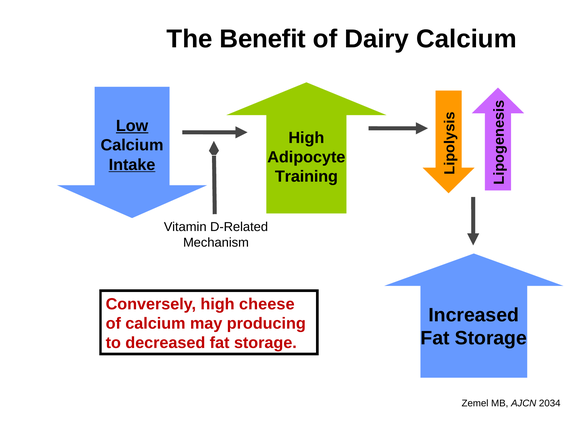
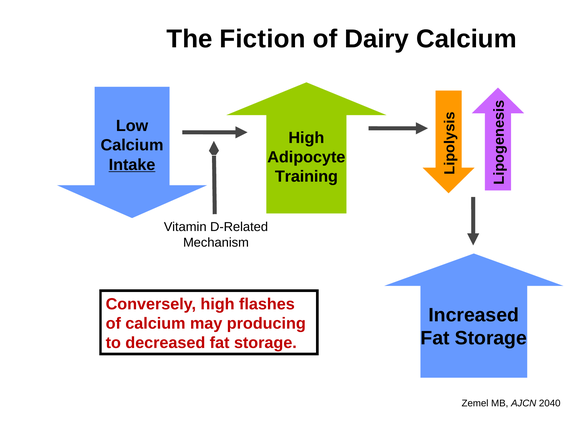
Benefit: Benefit -> Fiction
Low underline: present -> none
cheese: cheese -> flashes
2034: 2034 -> 2040
